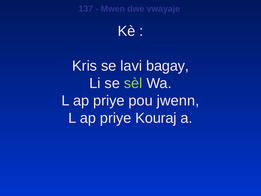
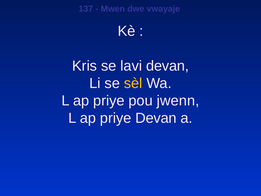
lavi bagay: bagay -> devan
sèl colour: light green -> yellow
priye Kouraj: Kouraj -> Devan
